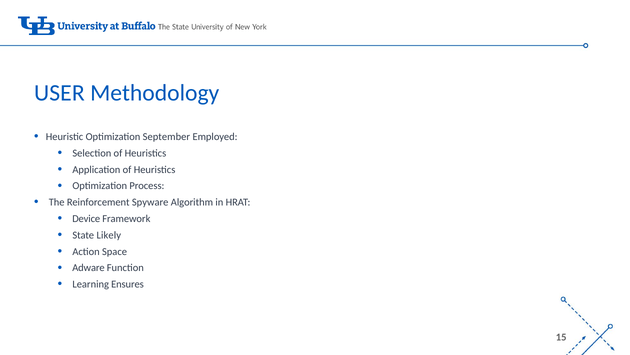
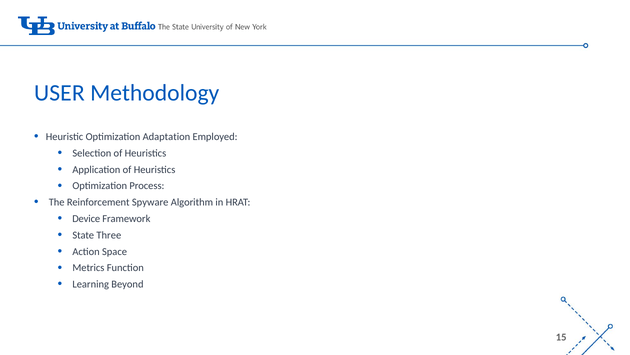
September: September -> Adaptation
Likely: Likely -> Three
Adware: Adware -> Metrics
Ensures: Ensures -> Beyond
